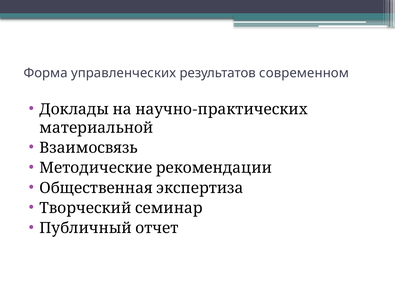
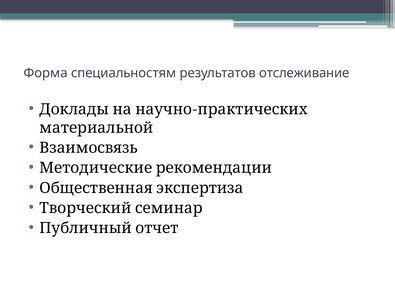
управленческих: управленческих -> специальностям
современном: современном -> отслеживание
